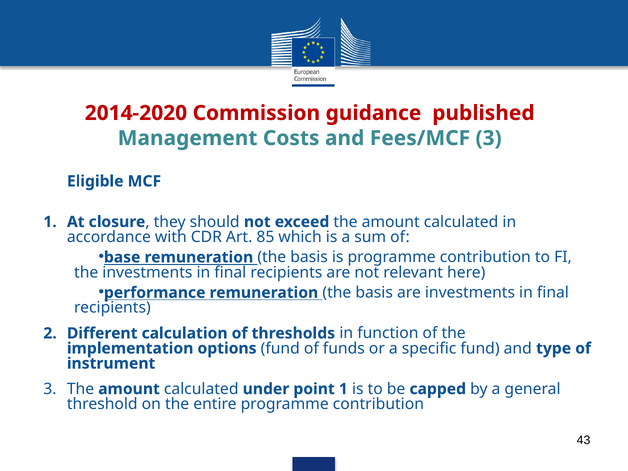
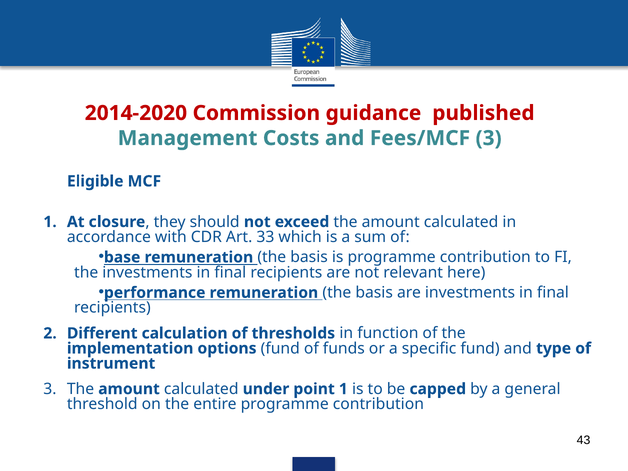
85: 85 -> 33
